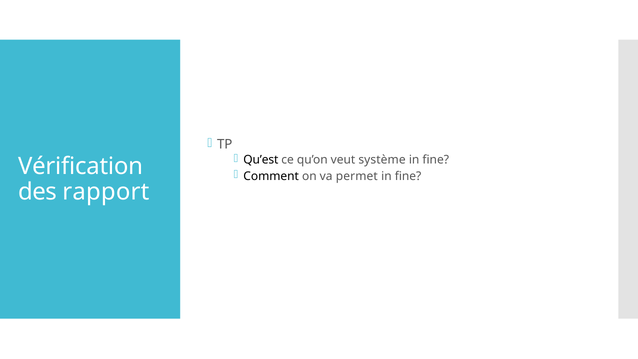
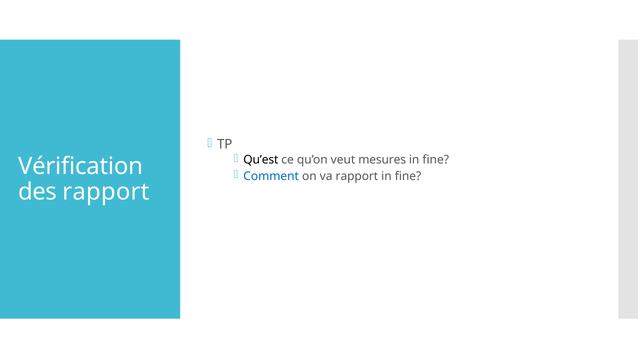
système: système -> mesures
Comment colour: black -> blue
va permet: permet -> rapport
